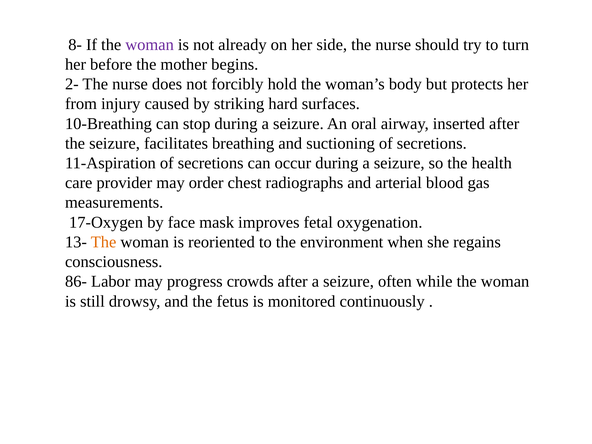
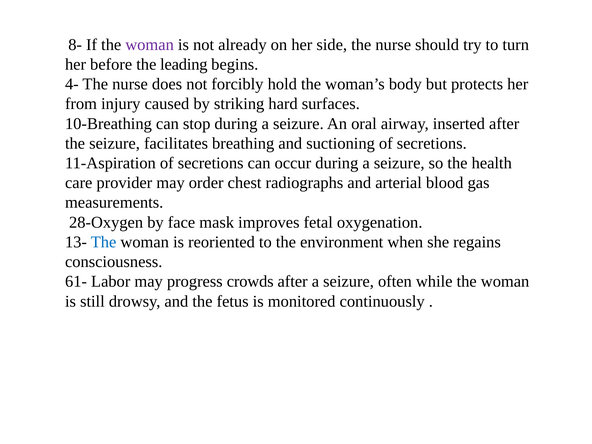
mother: mother -> leading
2-: 2- -> 4-
17-Oxygen: 17-Oxygen -> 28-Oxygen
The at (104, 242) colour: orange -> blue
86-: 86- -> 61-
